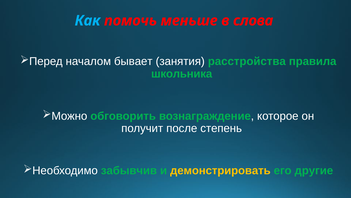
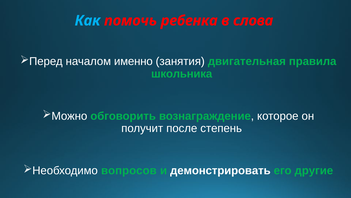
меньше: меньше -> ребенка
бывает: бывает -> именно
расстройства: расстройства -> двигательная
забывчив: забывчив -> вопросов
демонстрировать colour: yellow -> white
